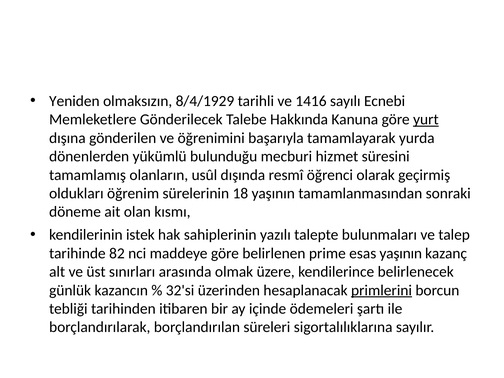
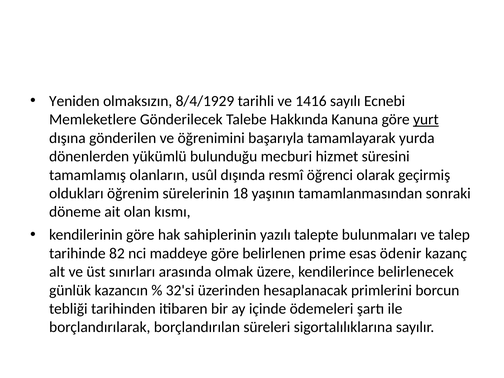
kendilerinin istek: istek -> göre
esas yaşının: yaşının -> ödenir
primlerini underline: present -> none
